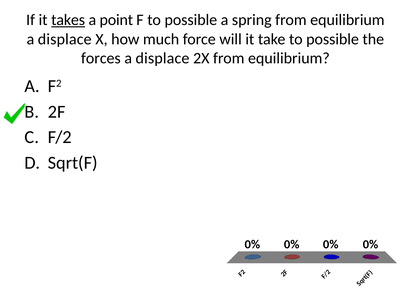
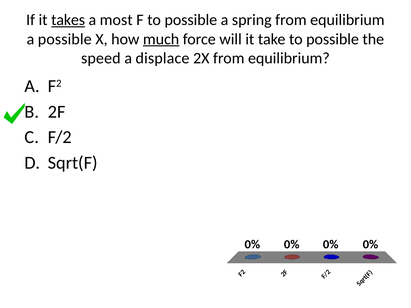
point: point -> most
displace at (65, 39): displace -> possible
much underline: none -> present
forces: forces -> speed
